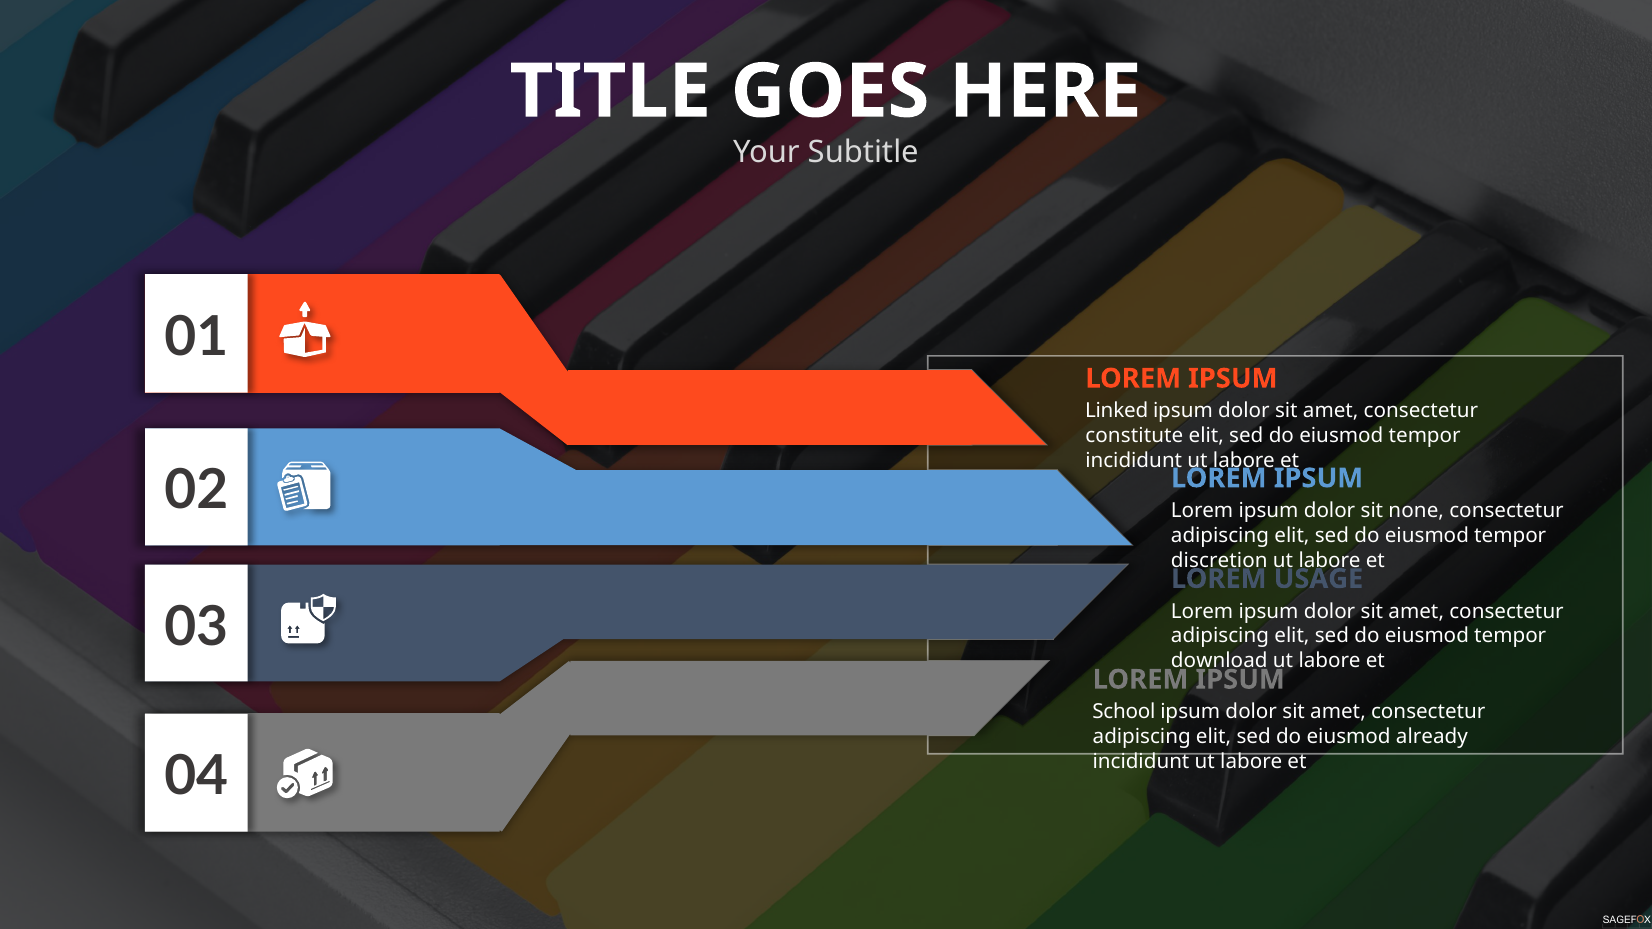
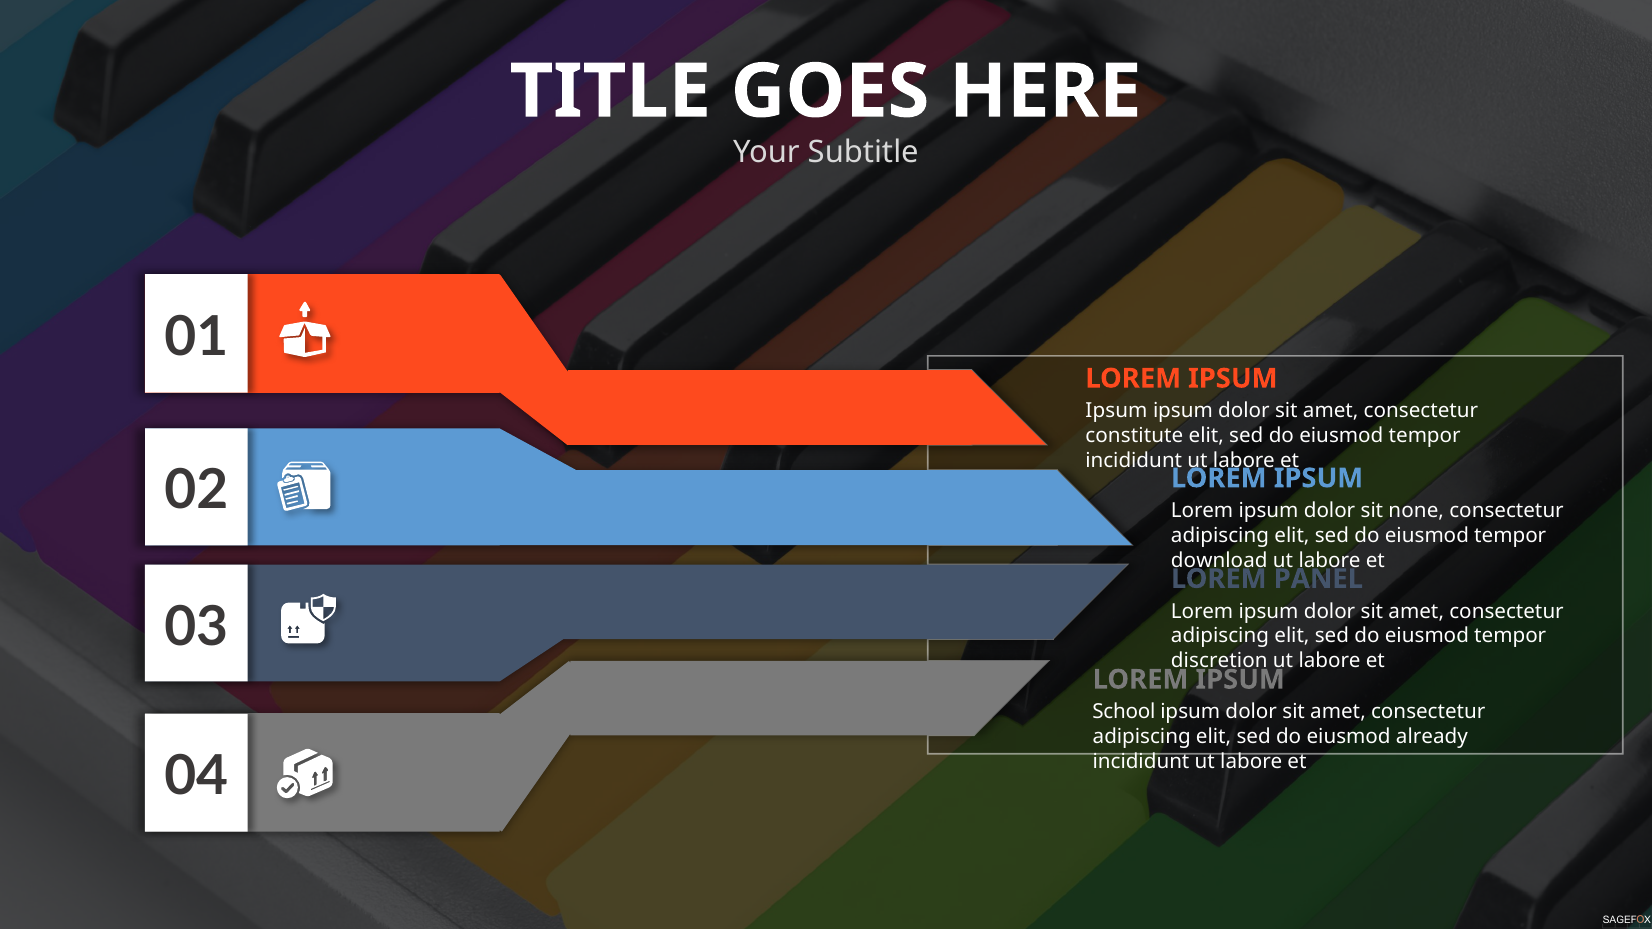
Linked at (1117, 411): Linked -> Ipsum
discretion: discretion -> download
USAGE: USAGE -> PANEL
download: download -> discretion
